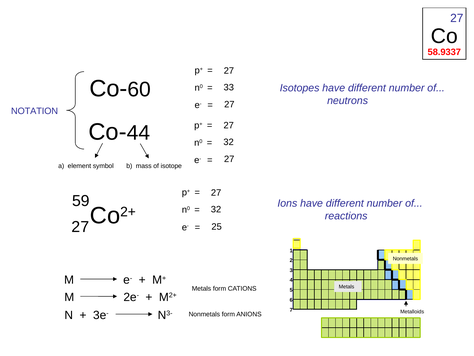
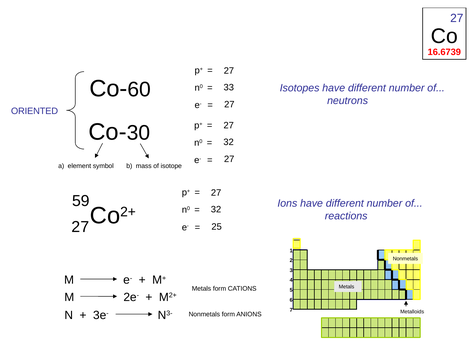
58.9337: 58.9337 -> 16.6739
NOTATION: NOTATION -> ORIENTED
44: 44 -> 30
